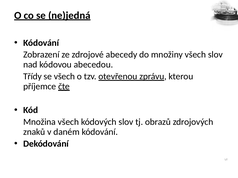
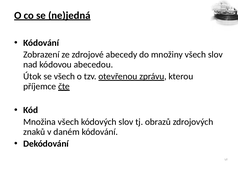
Třídy: Třídy -> Útok
